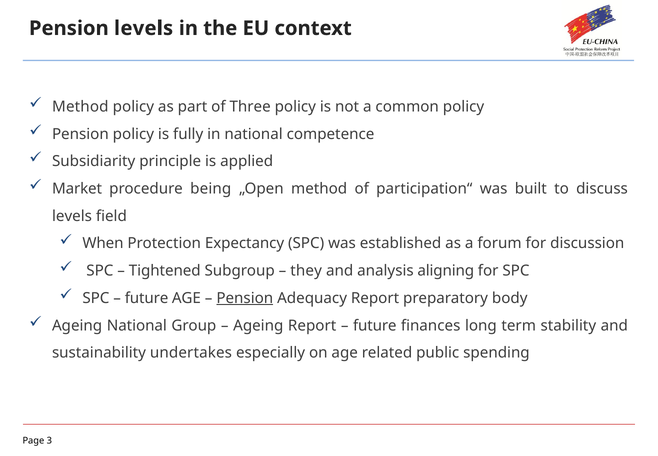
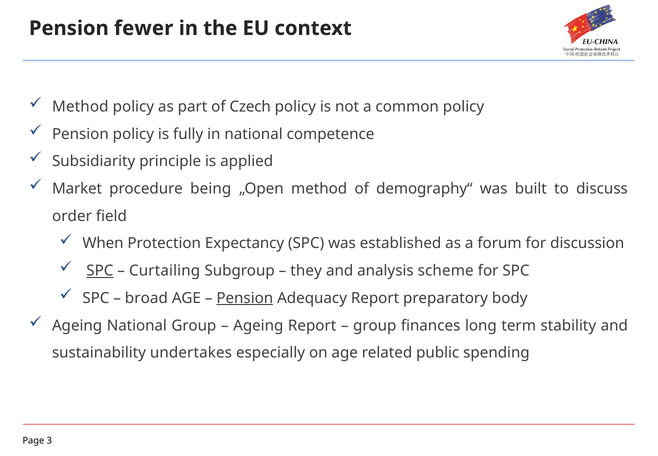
Pension levels: levels -> fewer
Three: Three -> Czech
participation“: participation“ -> demography“
levels at (72, 216): levels -> order
SPC at (100, 271) underline: none -> present
Tightened: Tightened -> Curtailing
aligning: aligning -> scheme
future at (147, 298): future -> broad
future at (375, 325): future -> group
